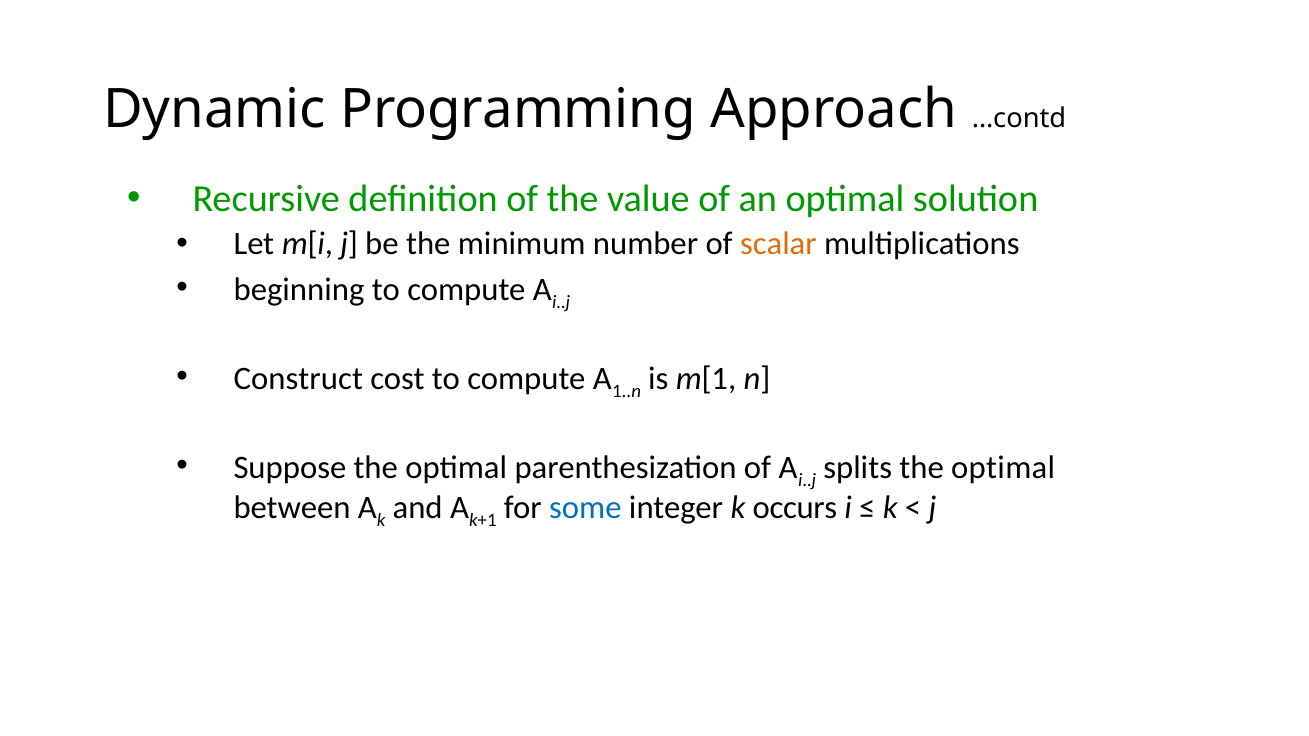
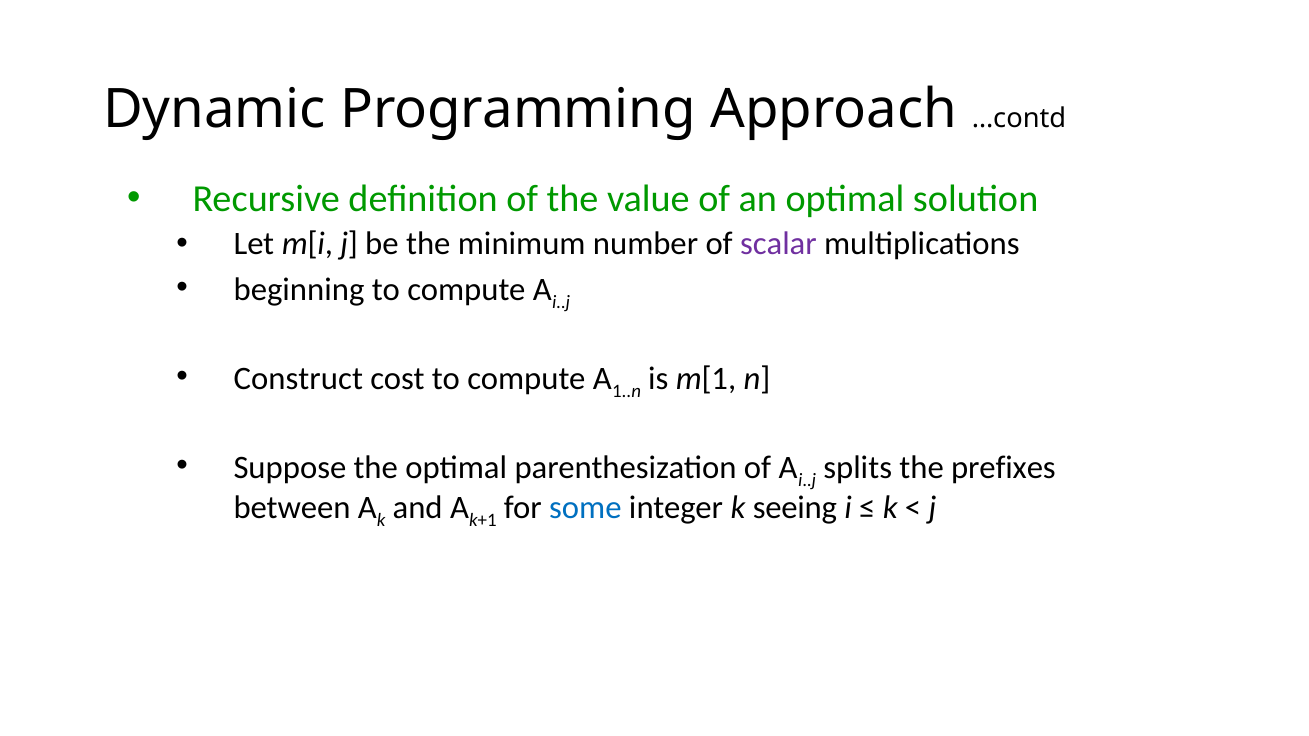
scalar colour: orange -> purple
splits the optimal: optimal -> prefixes
occurs: occurs -> seeing
